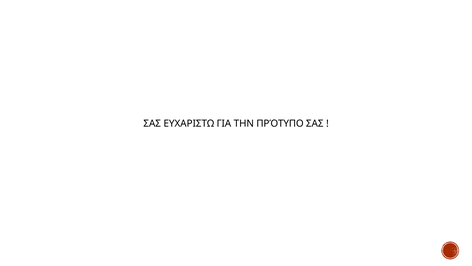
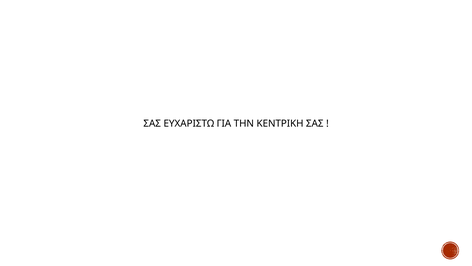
ΠΡΌΤΥΠΟ: ΠΡΌΤΥΠΟ -> ΚΕΝΤΡΙΚΗ
